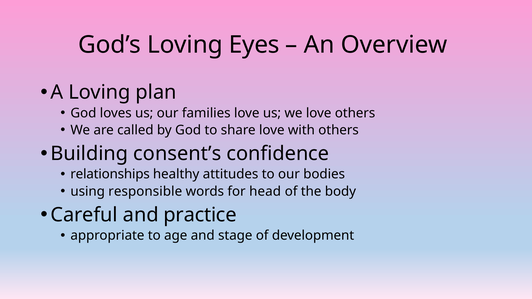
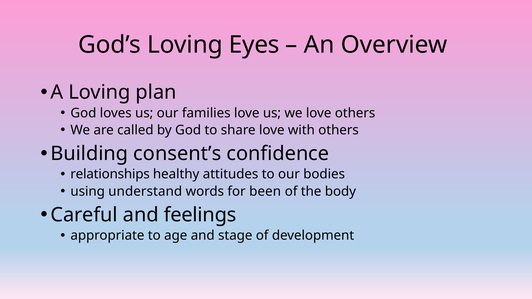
responsible: responsible -> understand
head: head -> been
practice: practice -> feelings
